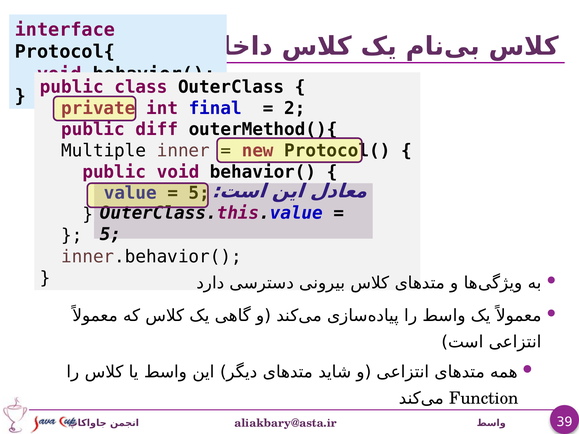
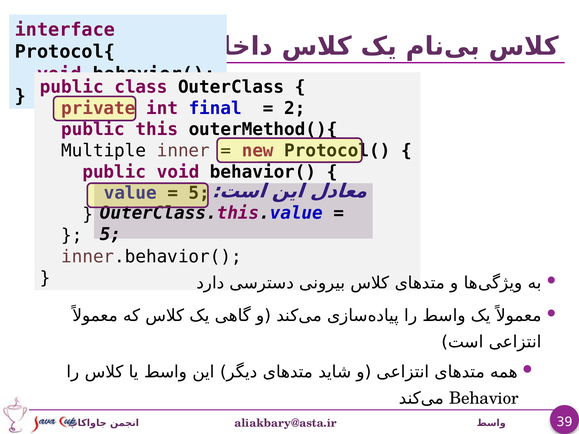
diff: diff -> this
Function: Function -> Behavior
